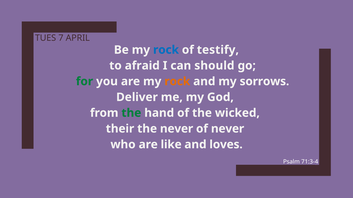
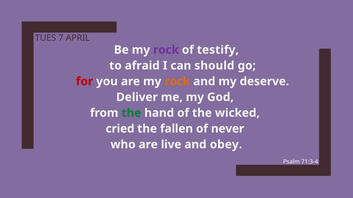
rock at (166, 50) colour: blue -> purple
for colour: green -> red
sorrows: sorrows -> deserve
their: their -> cried
the never: never -> fallen
like: like -> live
loves: loves -> obey
